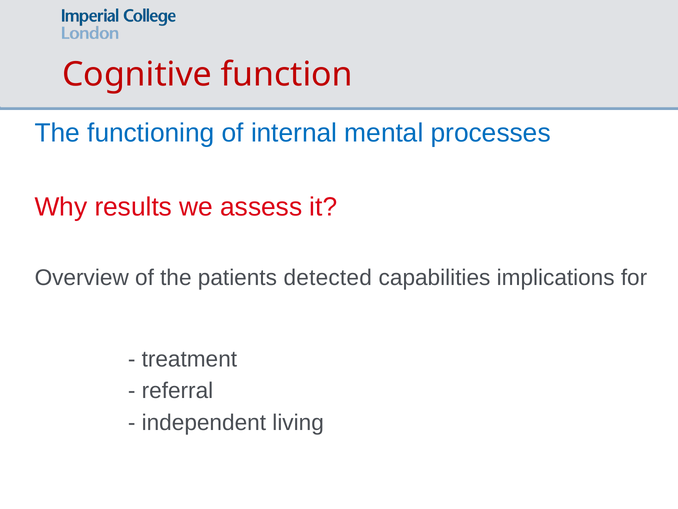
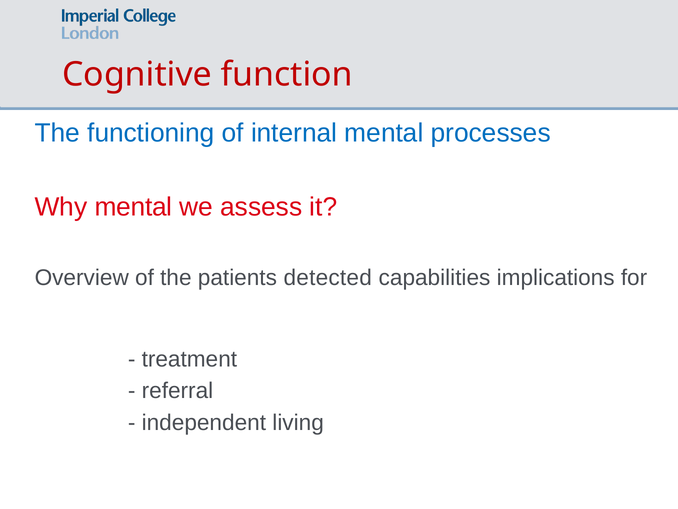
Why results: results -> mental
